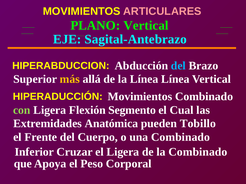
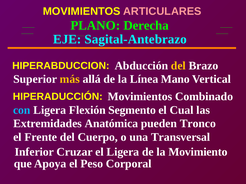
PLANO Vertical: Vertical -> Derecha
del at (178, 66) colour: light blue -> yellow
Línea Línea: Línea -> Mano
con colour: light green -> light blue
Tobillo: Tobillo -> Tronco
una Combinado: Combinado -> Transversal
la Combinado: Combinado -> Movimiento
